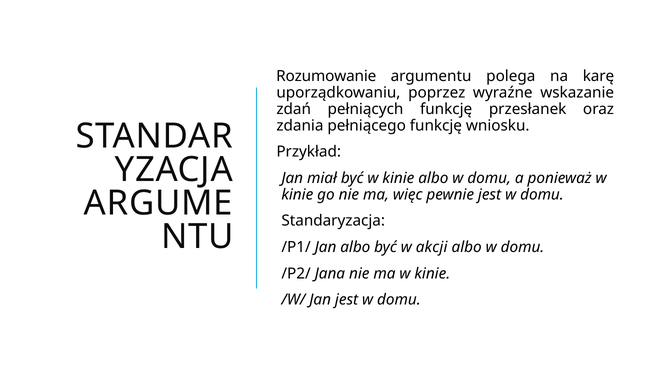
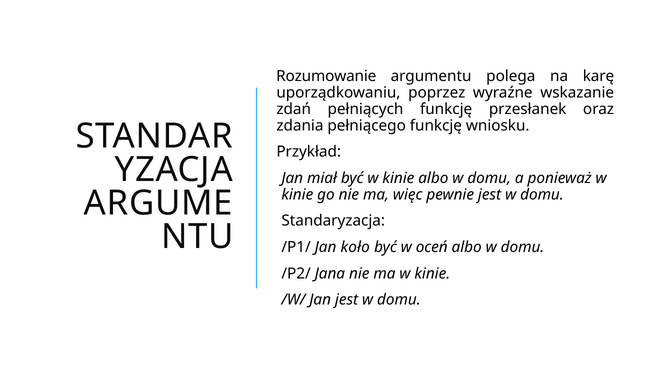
Jan albo: albo -> koło
akcji: akcji -> oceń
